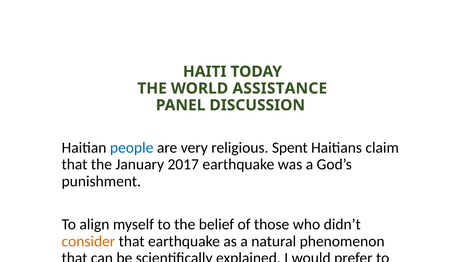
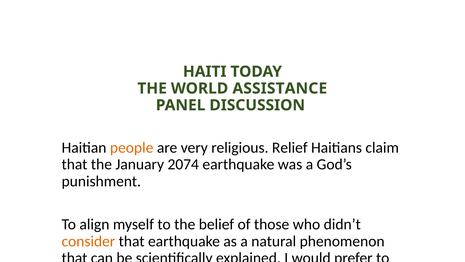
people at (132, 147) colour: blue -> orange
Spent: Spent -> Relief
2017: 2017 -> 2074
